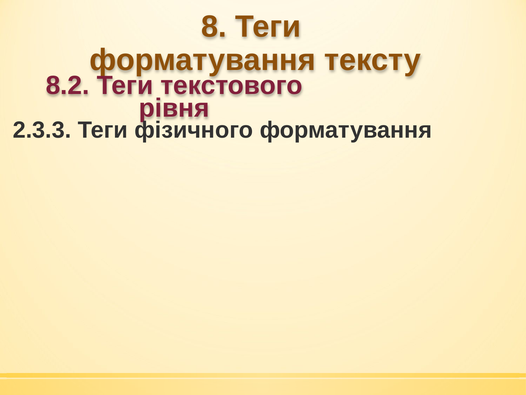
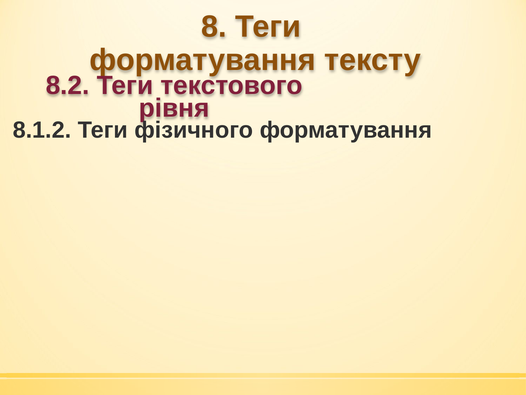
2.3.3: 2.3.3 -> 8.1.2
